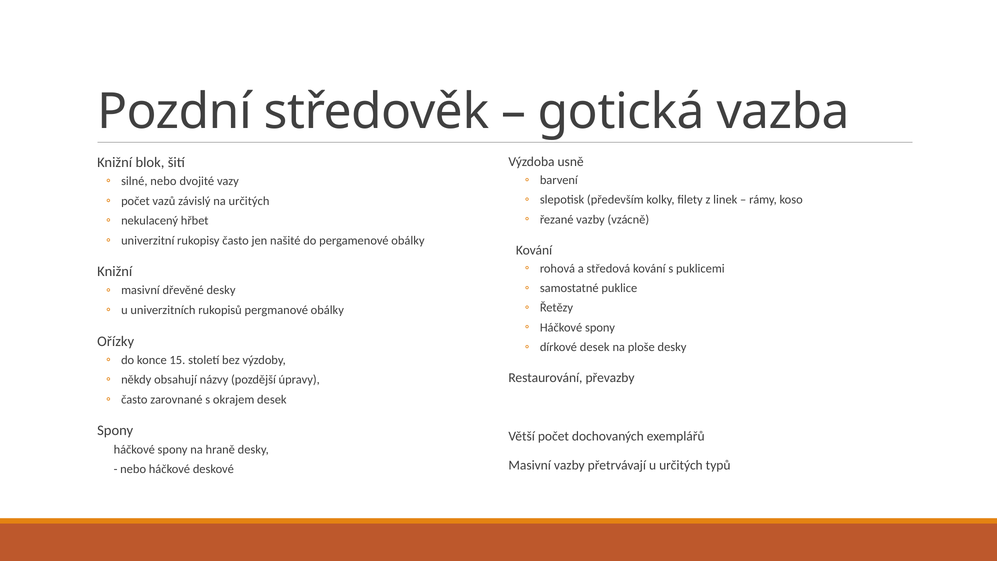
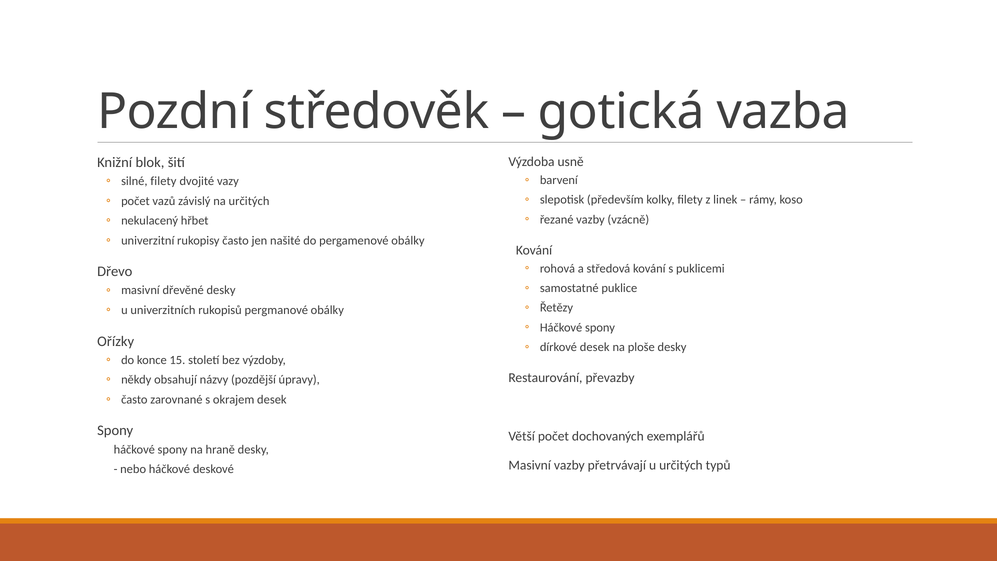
silné nebo: nebo -> filety
Knižní at (115, 271): Knižní -> Dřevo
